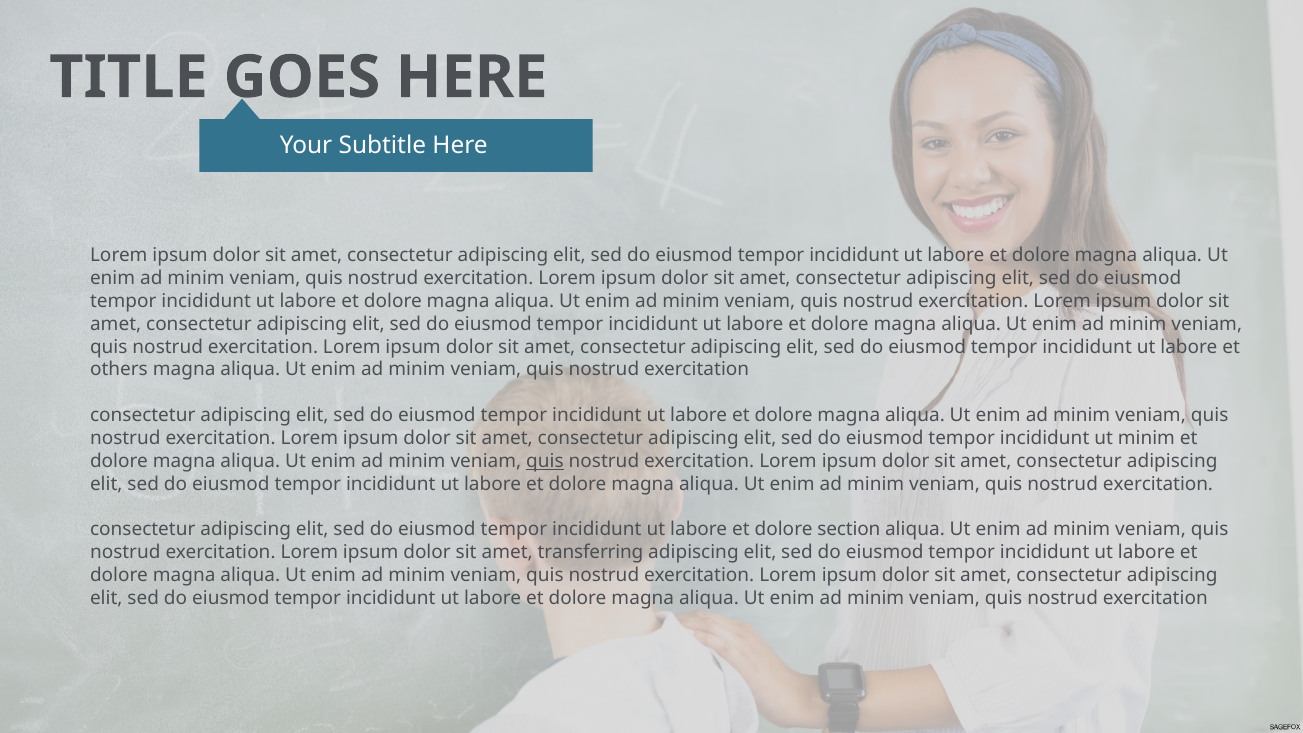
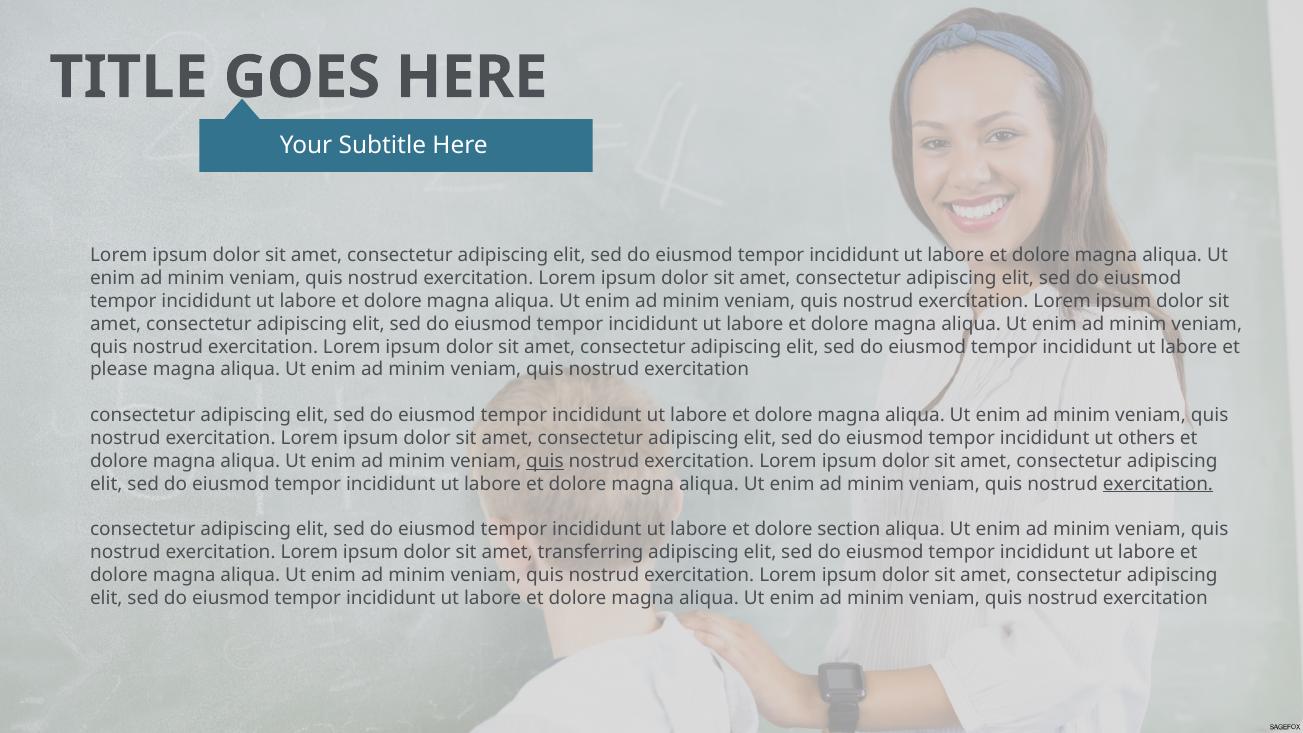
others: others -> please
ut minim: minim -> others
exercitation at (1158, 484) underline: none -> present
